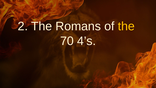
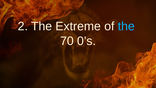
Romans: Romans -> Extreme
the at (126, 26) colour: yellow -> light blue
4’s: 4’s -> 0’s
